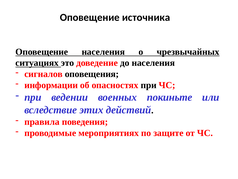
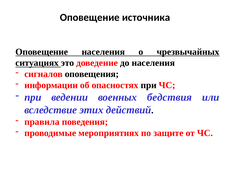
покиньте: покиньте -> бедствия
